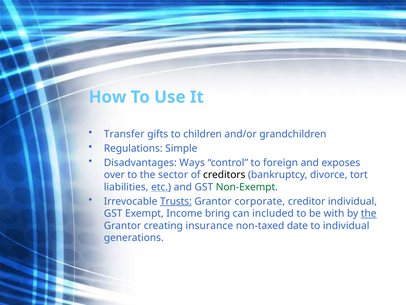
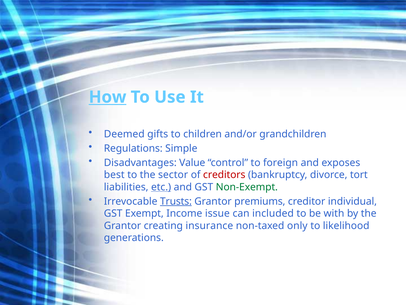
How underline: none -> present
Transfer: Transfer -> Deemed
Ways: Ways -> Value
over: over -> best
creditors colour: black -> red
corporate: corporate -> premiums
bring: bring -> issue
the at (369, 213) underline: present -> none
date: date -> only
to individual: individual -> likelihood
